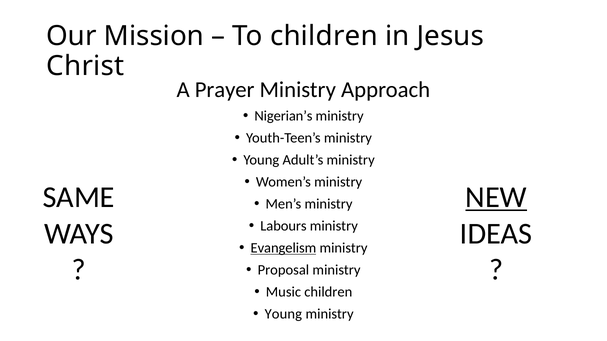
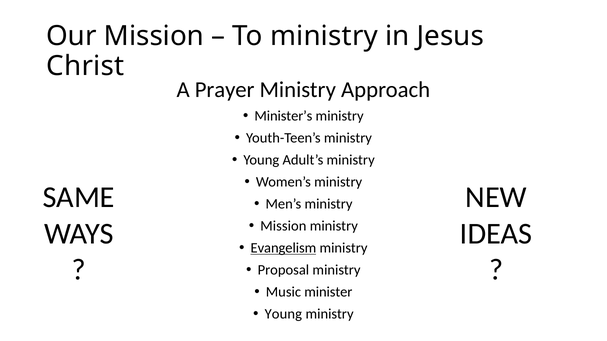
To children: children -> ministry
Nigerian’s: Nigerian’s -> Minister’s
NEW underline: present -> none
Labours at (283, 226): Labours -> Mission
Music children: children -> minister
